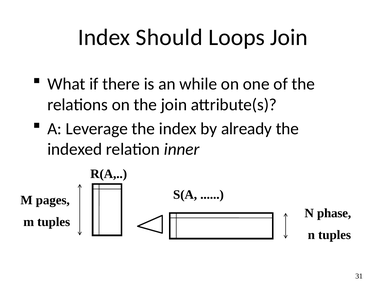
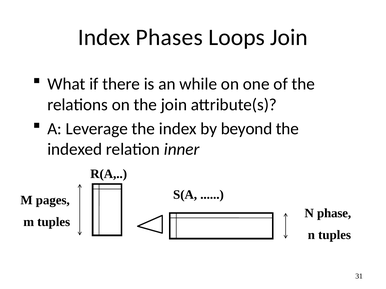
Should: Should -> Phases
already: already -> beyond
